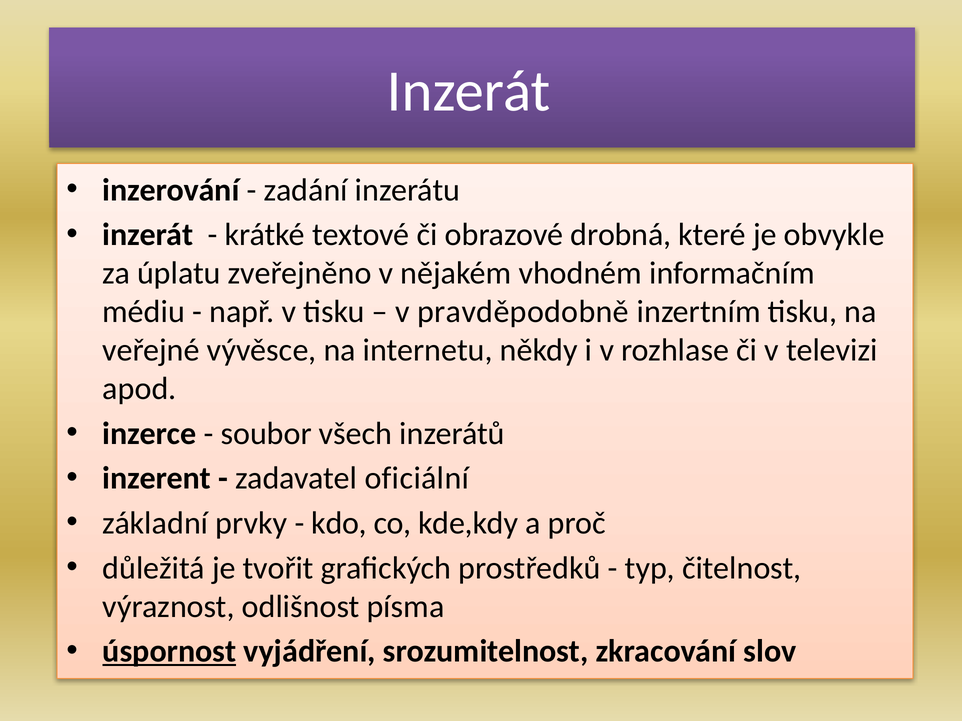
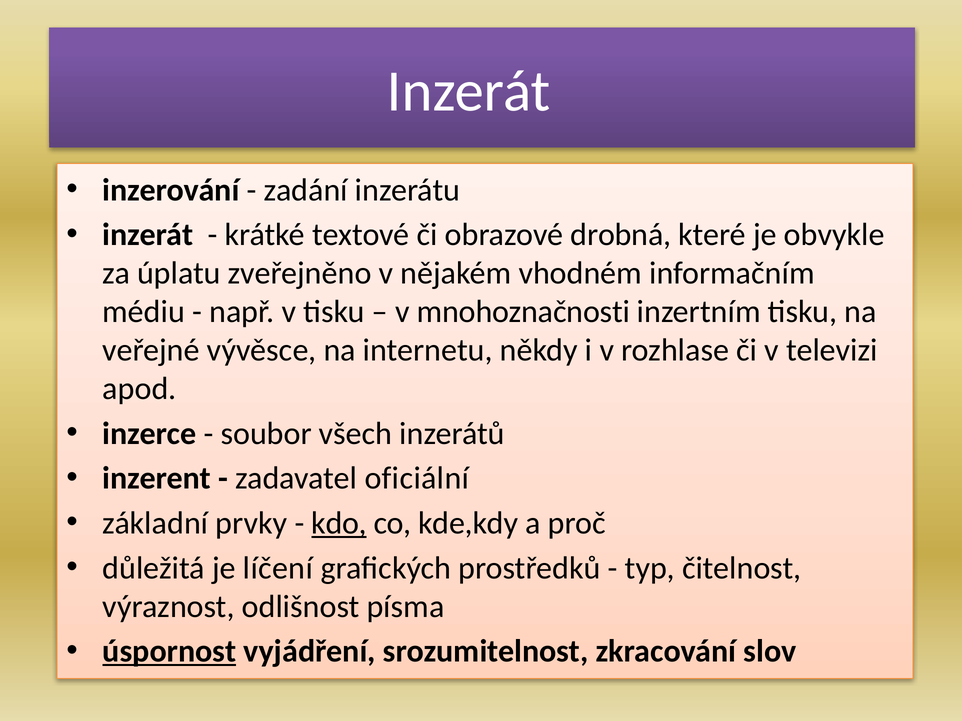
pravděpodobně: pravděpodobně -> mnohoznačnosti
kdo underline: none -> present
tvořit: tvořit -> líčení
